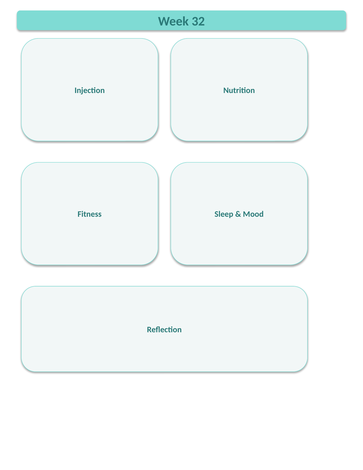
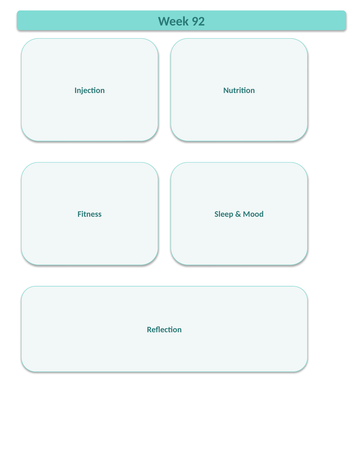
32: 32 -> 92
